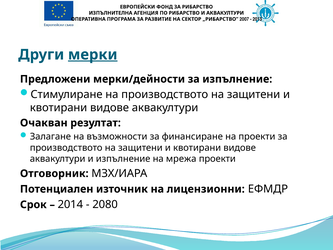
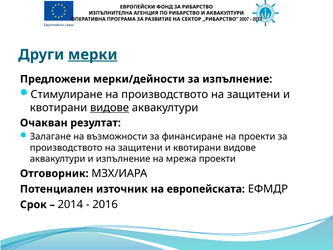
видове at (110, 108) underline: none -> present
лицензионни: лицензионни -> европейската
2080: 2080 -> 2016
